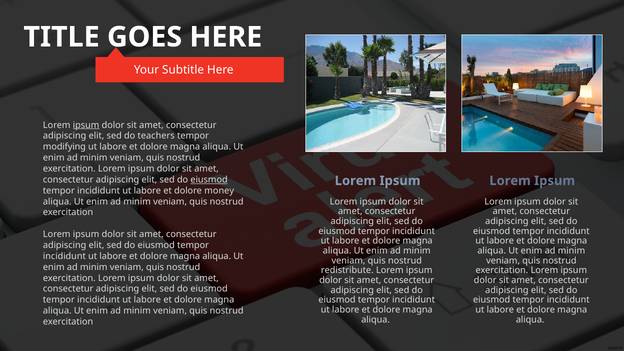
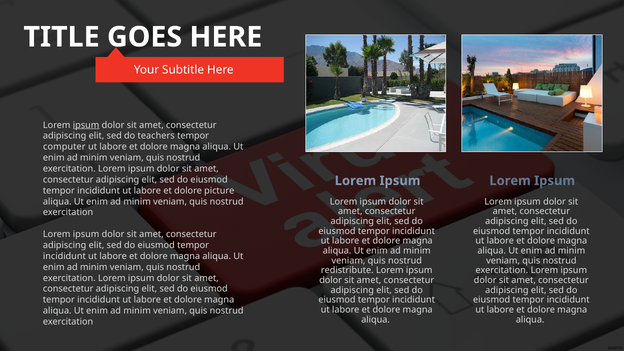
modifying: modifying -> computer
eiusmod at (209, 180) underline: present -> none
money: money -> picture
